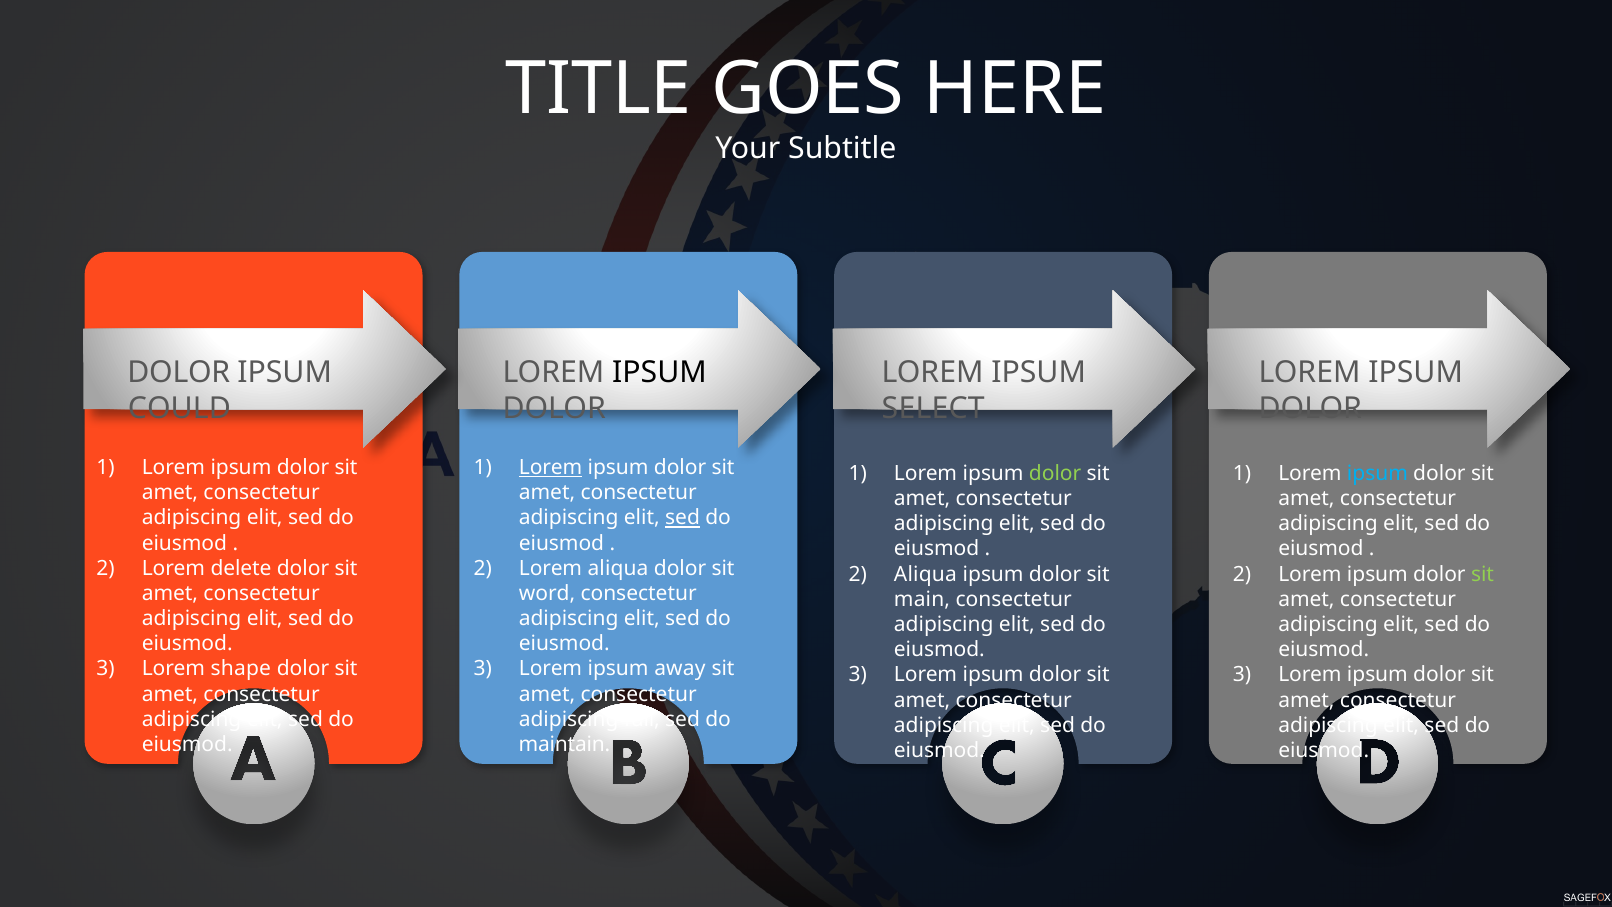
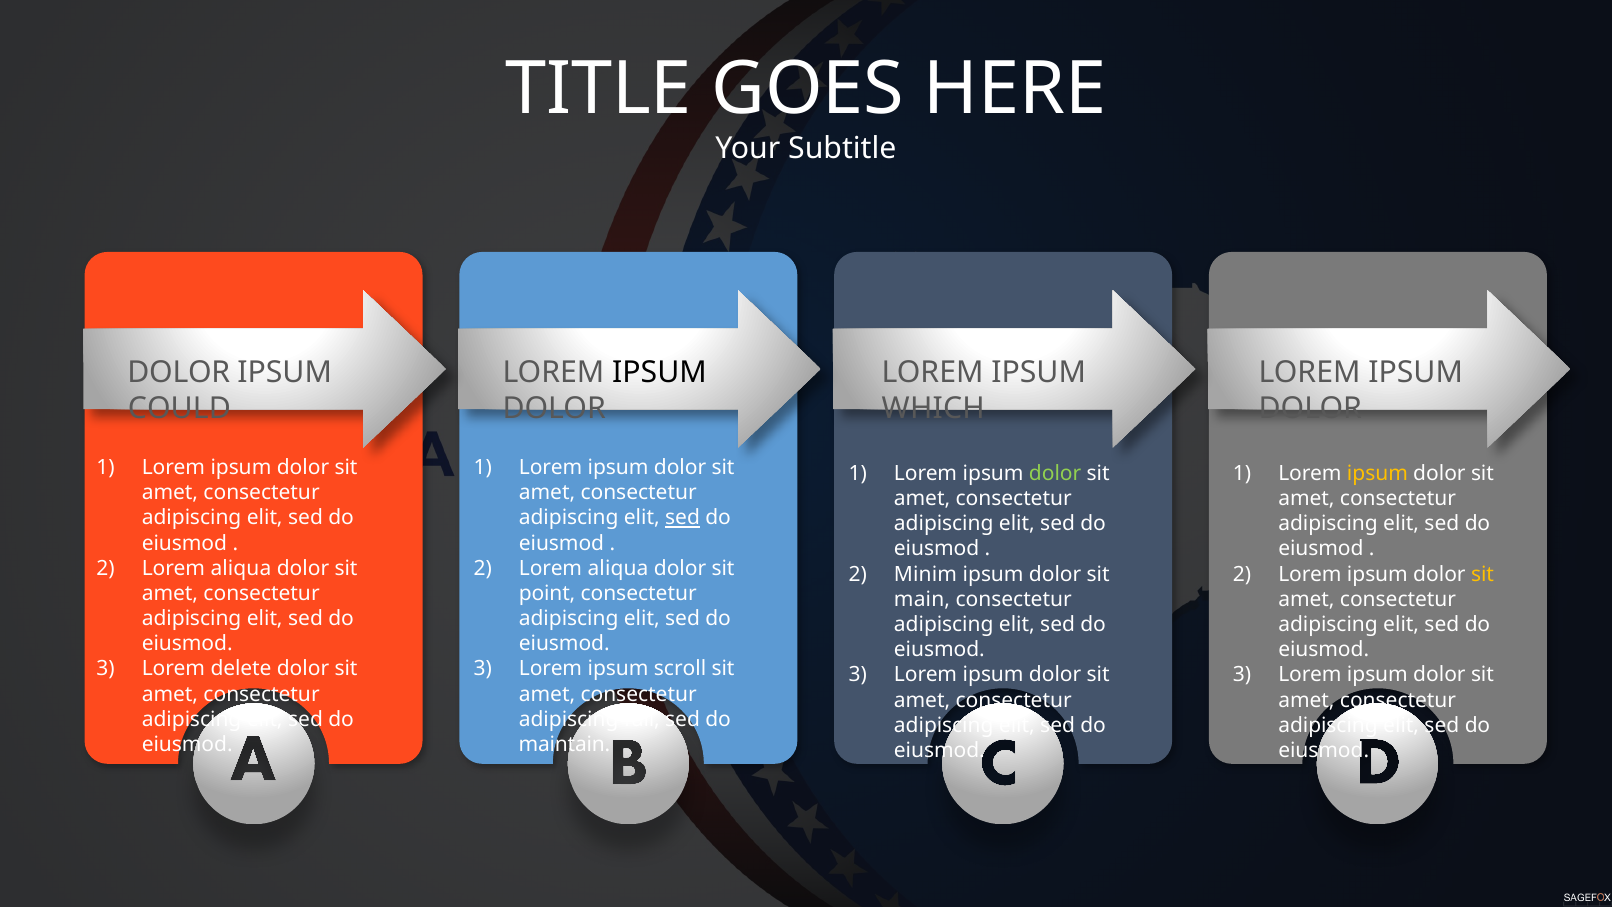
SELECT: SELECT -> WHICH
Lorem at (551, 467) underline: present -> none
ipsum at (1377, 473) colour: light blue -> yellow
delete at (241, 568): delete -> aliqua
Aliqua at (925, 574): Aliqua -> Minim
sit at (1483, 574) colour: light green -> yellow
word: word -> point
shape: shape -> delete
away: away -> scroll
